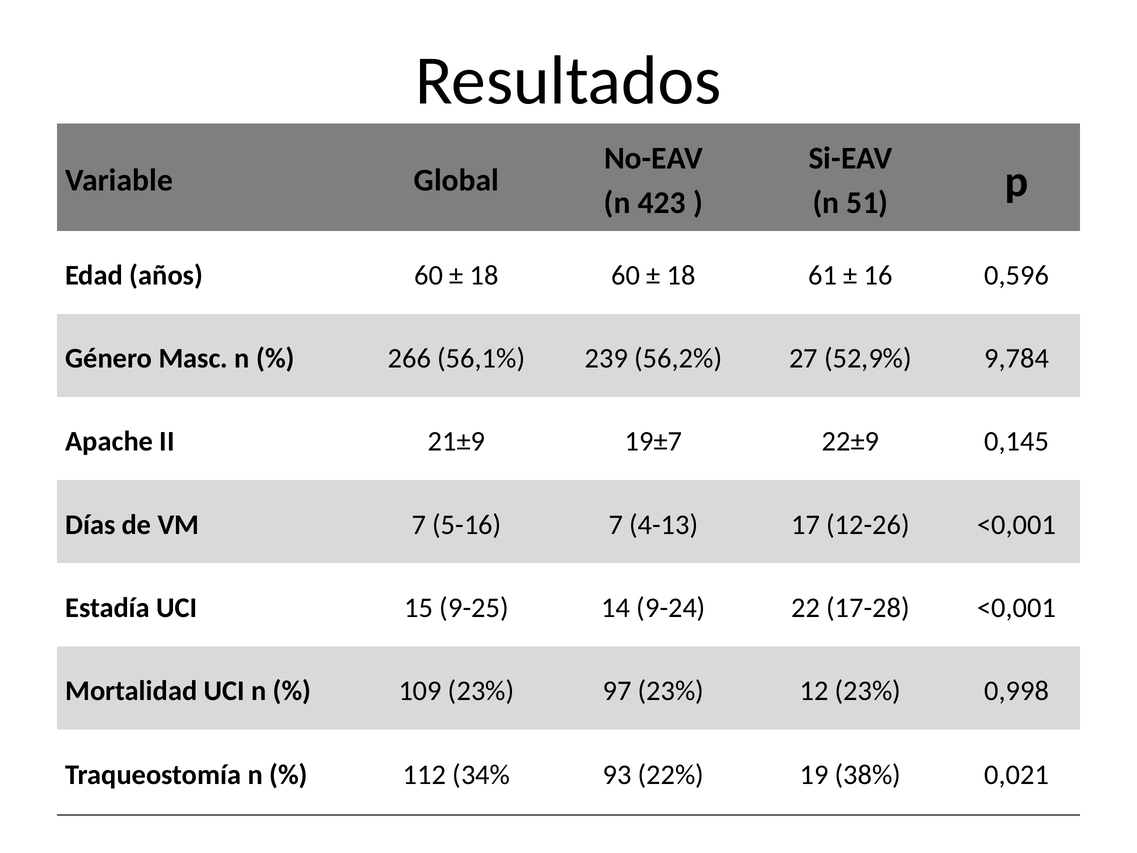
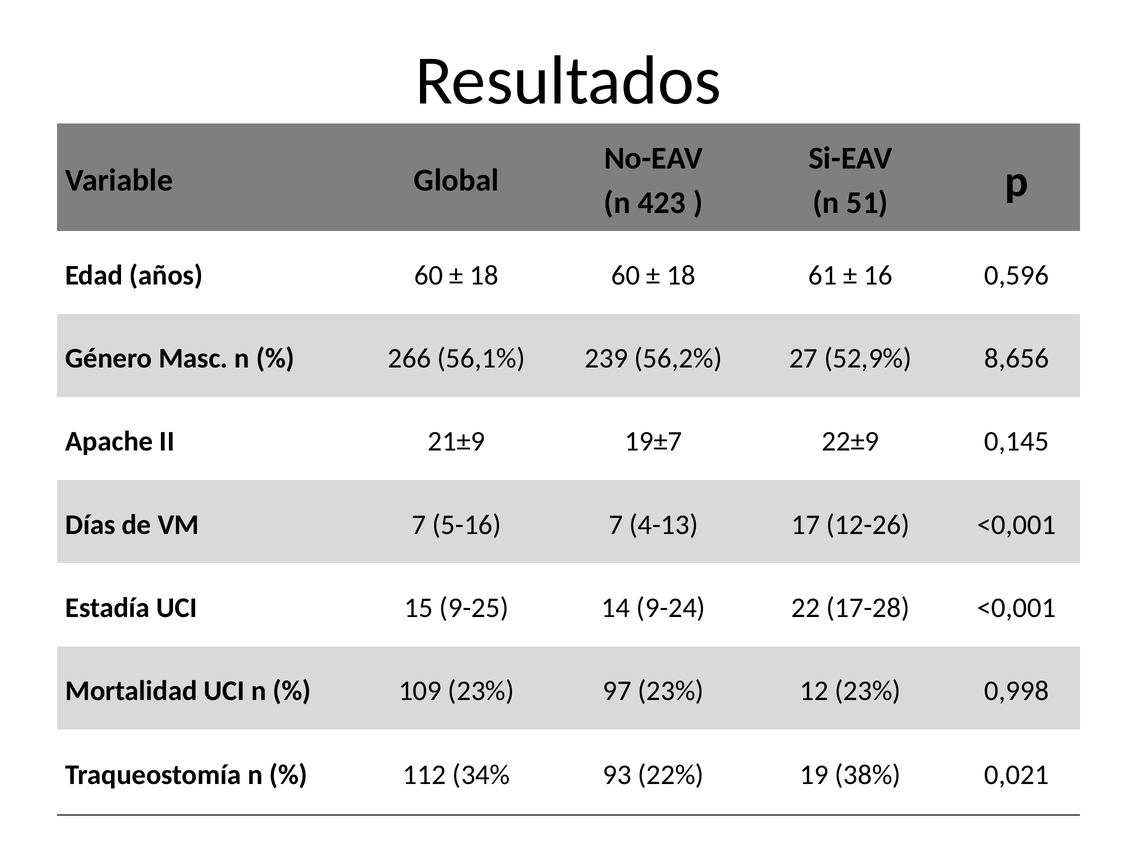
9,784: 9,784 -> 8,656
